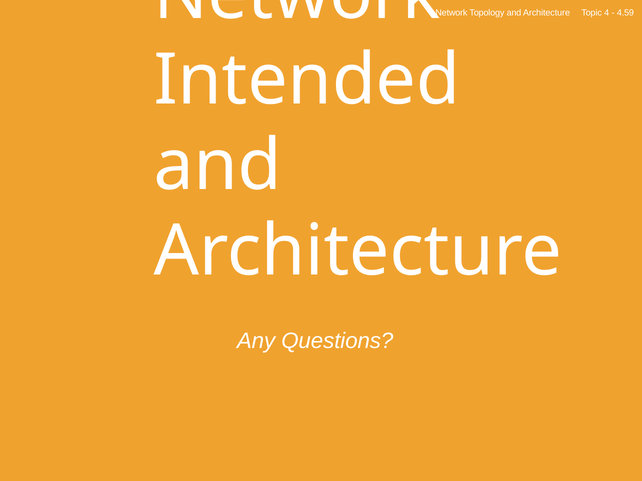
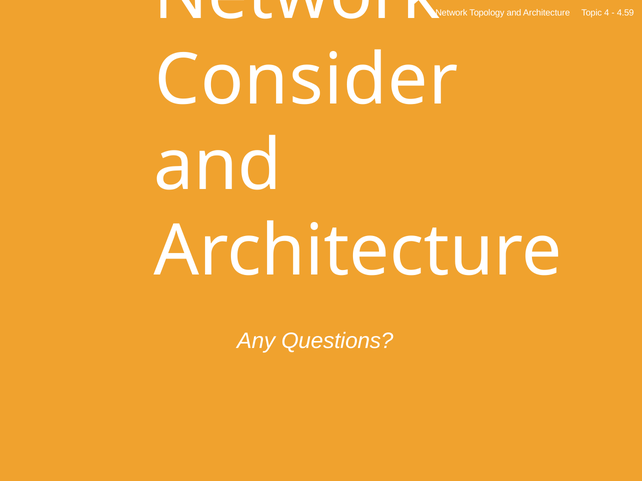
Intended: Intended -> Consider
